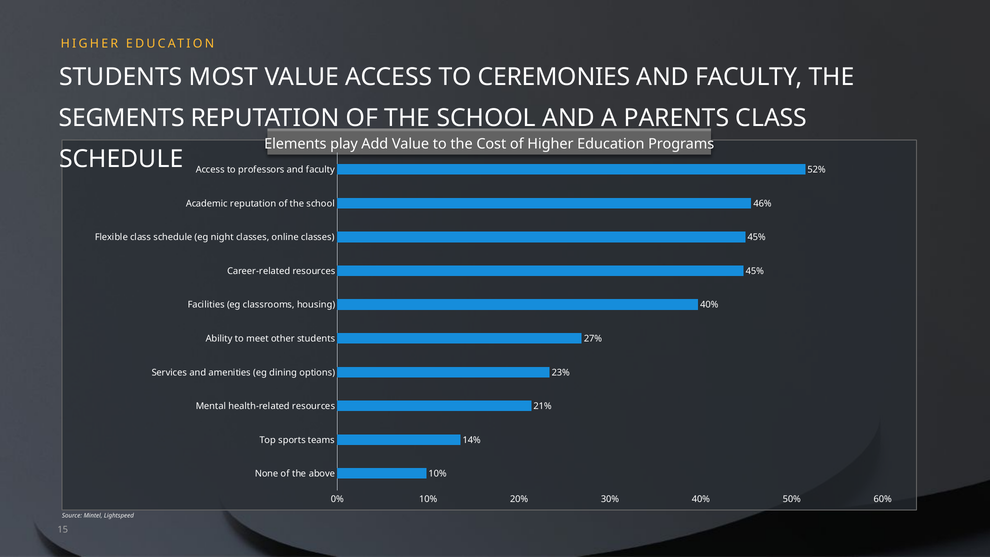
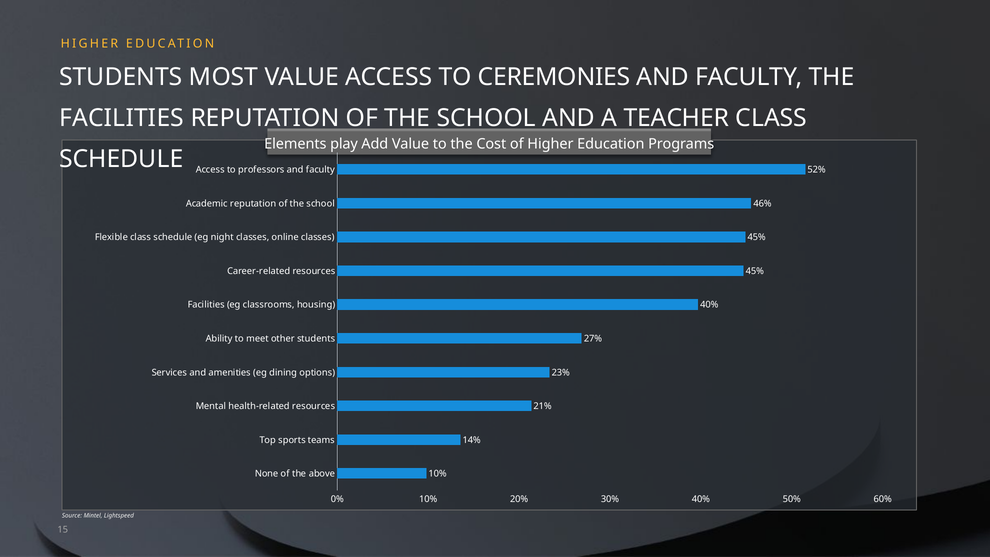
SEGMENTS at (122, 118): SEGMENTS -> FACILITIES
PARENTS: PARENTS -> TEACHER
